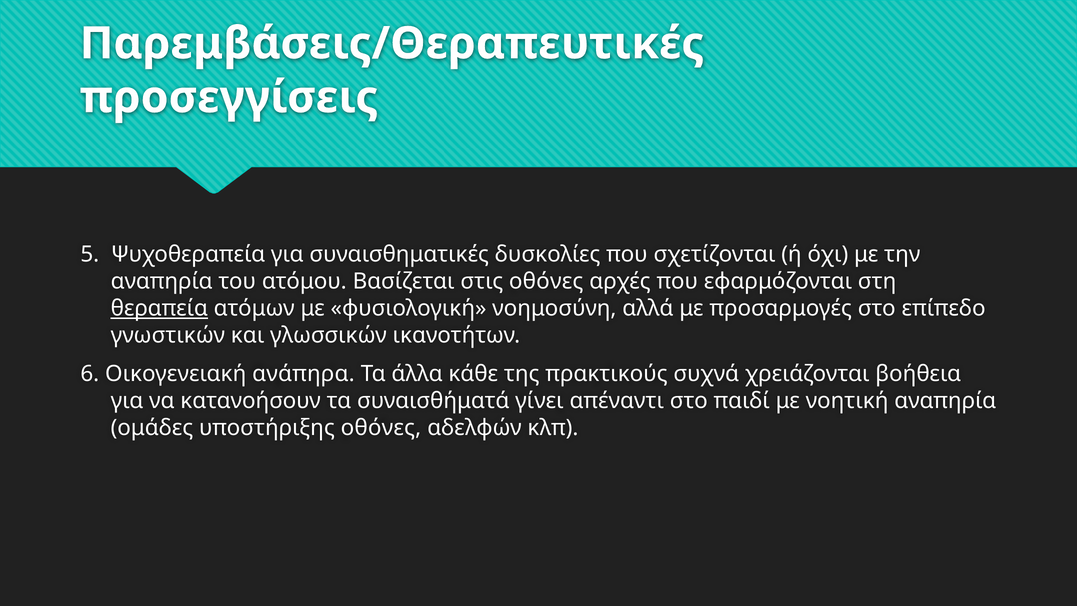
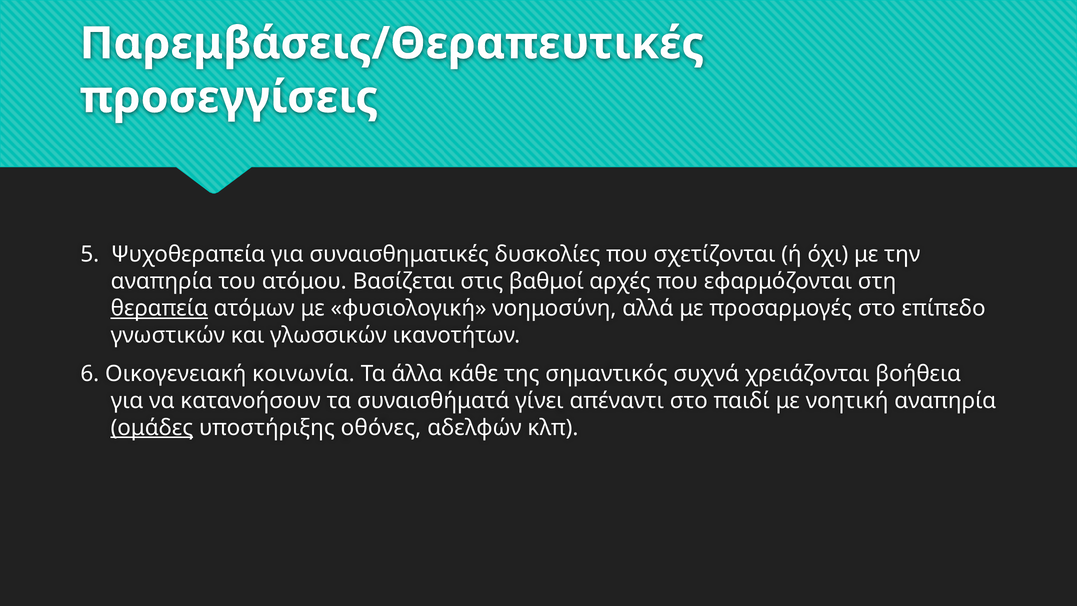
στις οθόνες: οθόνες -> βαθμοί
ανάπηρα: ανάπηρα -> κοινωνία
πρακτικούς: πρακτικούς -> σημαντικός
ομάδες underline: none -> present
